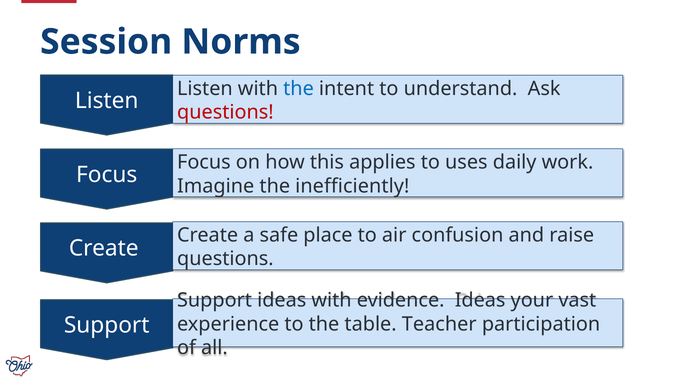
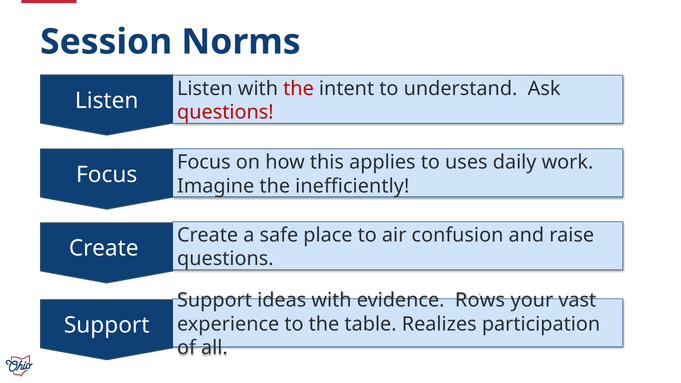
the at (299, 89) colour: blue -> red
evidence Ideas: Ideas -> Rows
Teacher: Teacher -> Realizes
